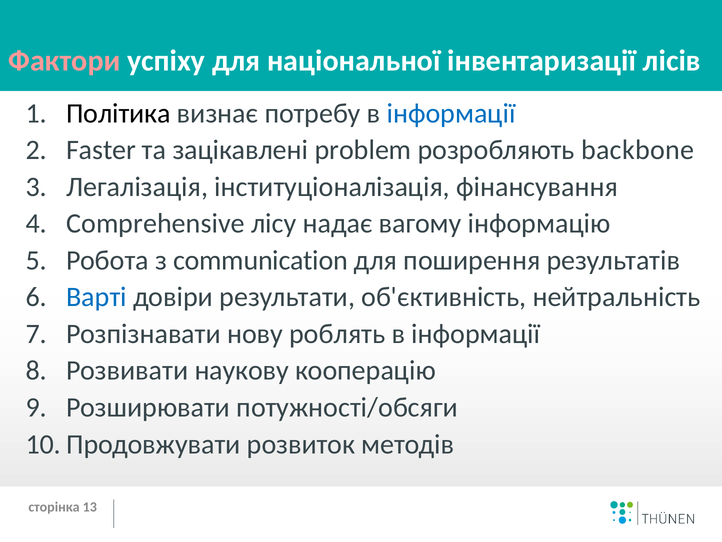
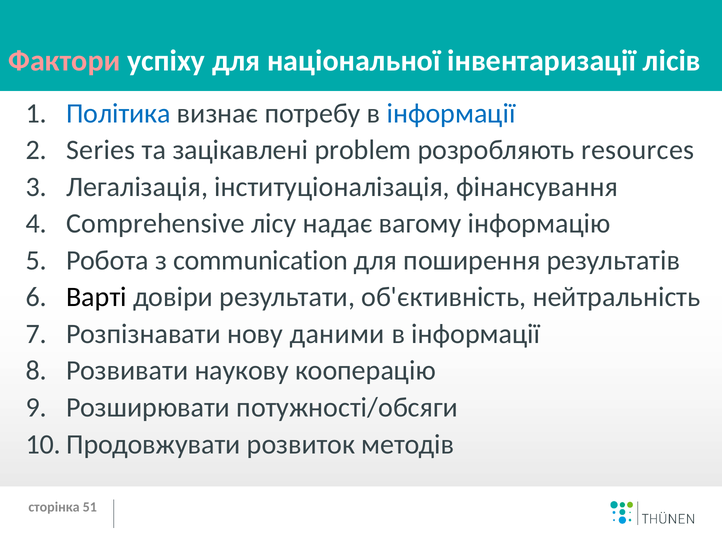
Політика colour: black -> blue
Faster: Faster -> Series
backbone: backbone -> resources
Варті colour: blue -> black
роблять: роблять -> даними
13: 13 -> 51
